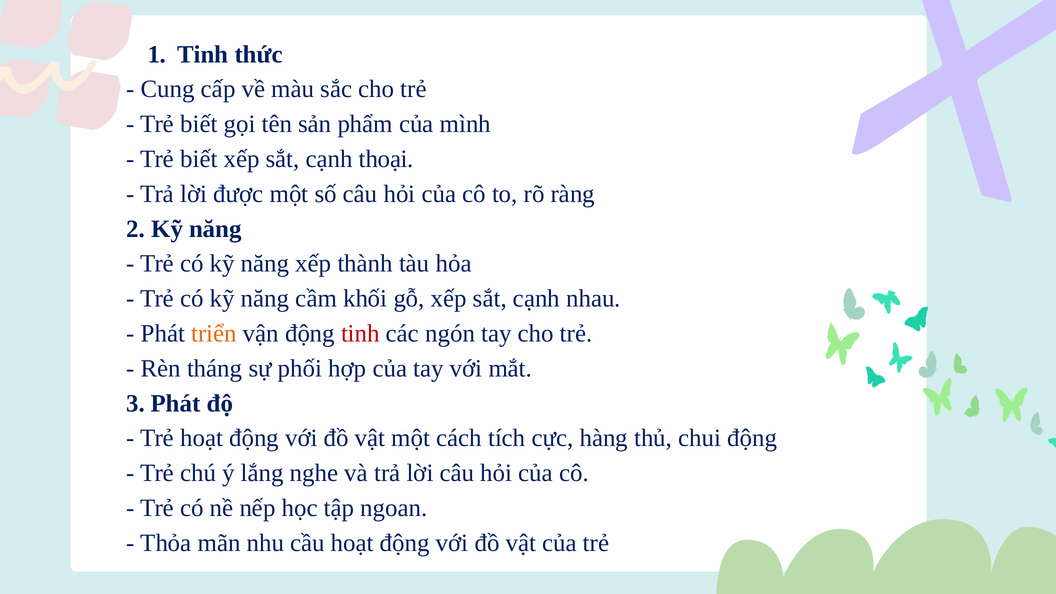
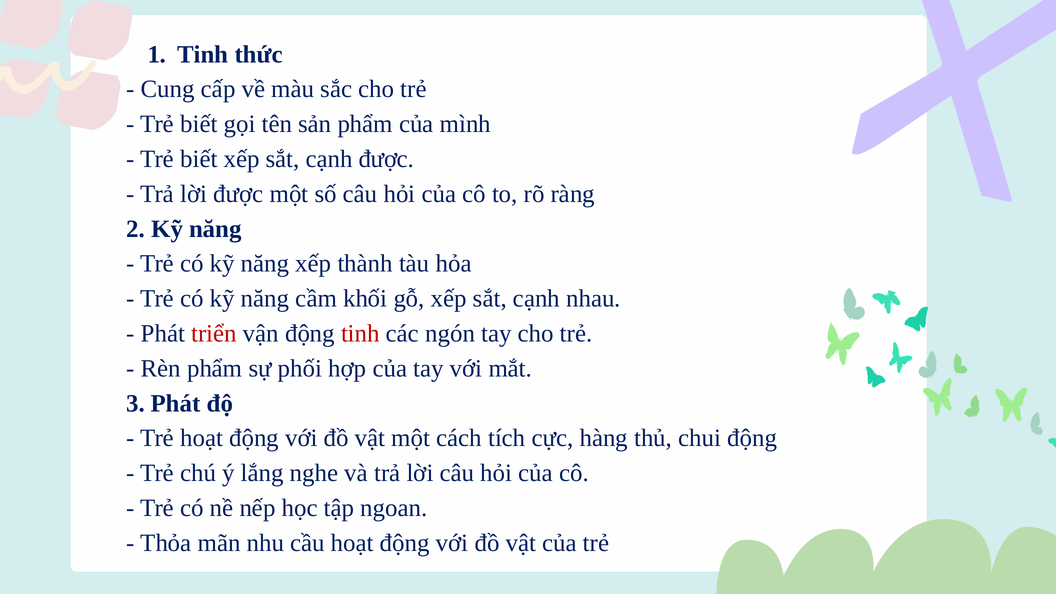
cạnh thoại: thoại -> được
triển colour: orange -> red
Rèn tháng: tháng -> phẩm
